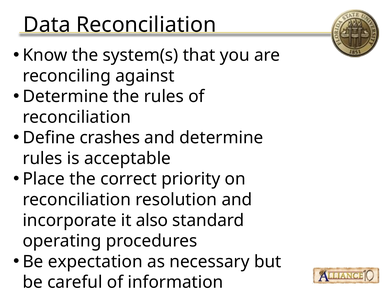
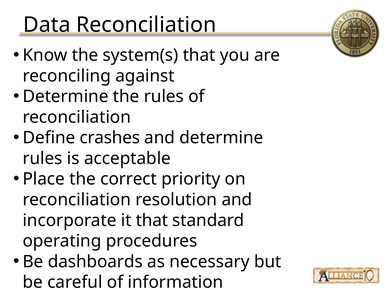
it also: also -> that
expectation: expectation -> dashboards
